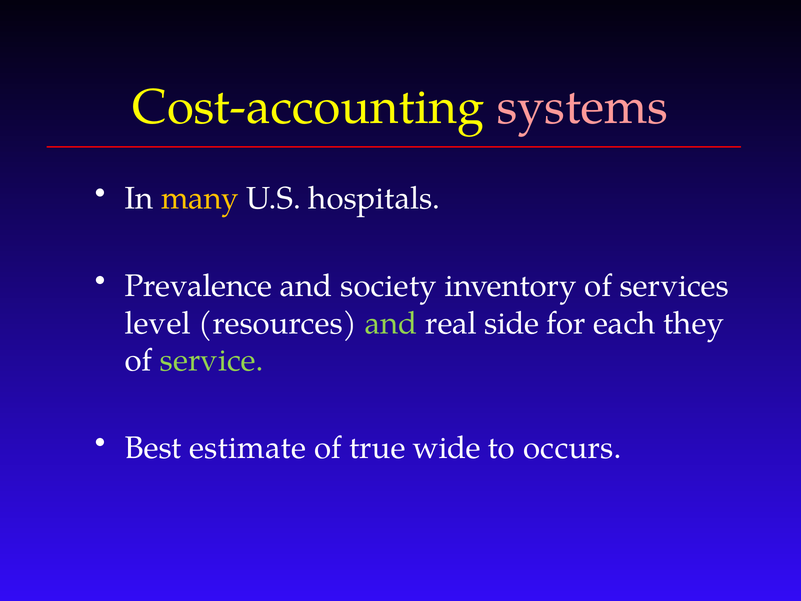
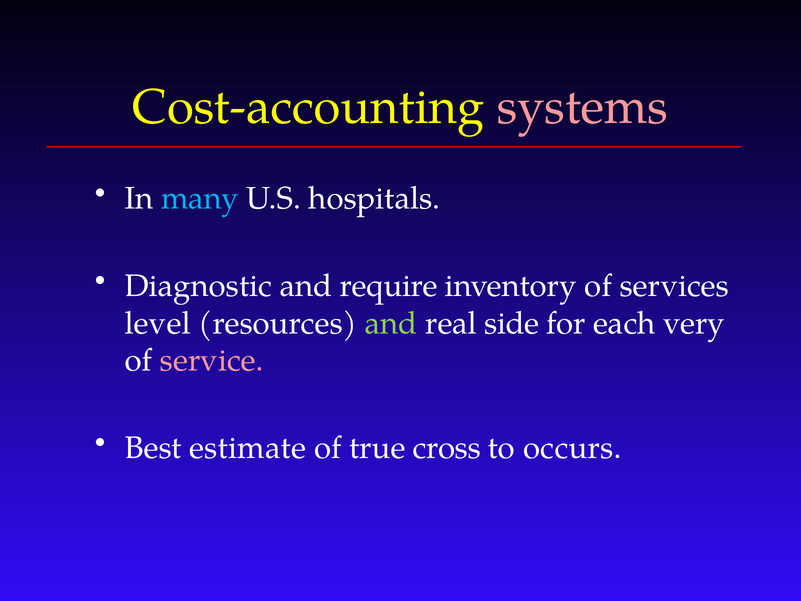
many colour: yellow -> light blue
Prevalence: Prevalence -> Diagnostic
society: society -> require
they: they -> very
service colour: light green -> pink
wide: wide -> cross
